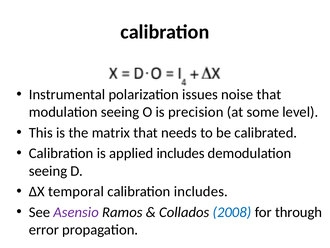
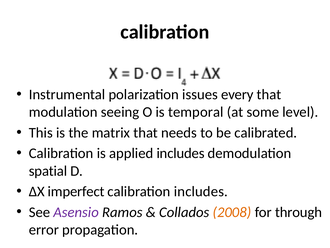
noise: noise -> every
precision: precision -> temporal
seeing at (48, 171): seeing -> spatial
temporal: temporal -> imperfect
2008 colour: blue -> orange
